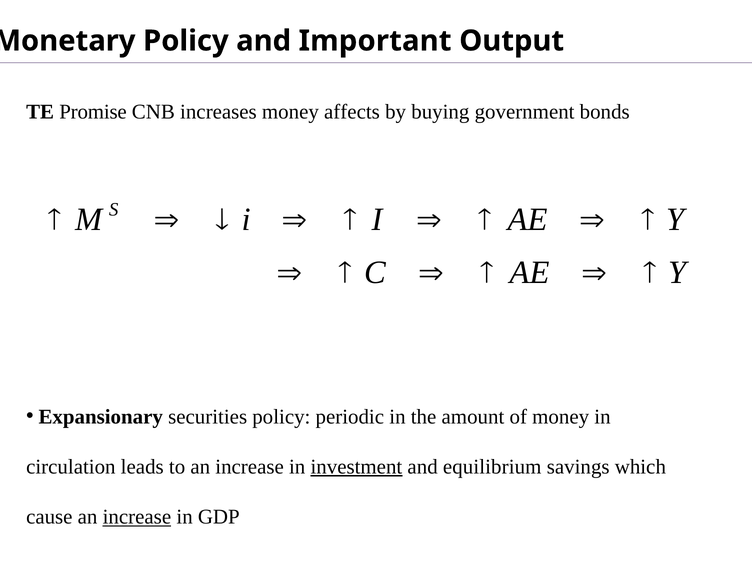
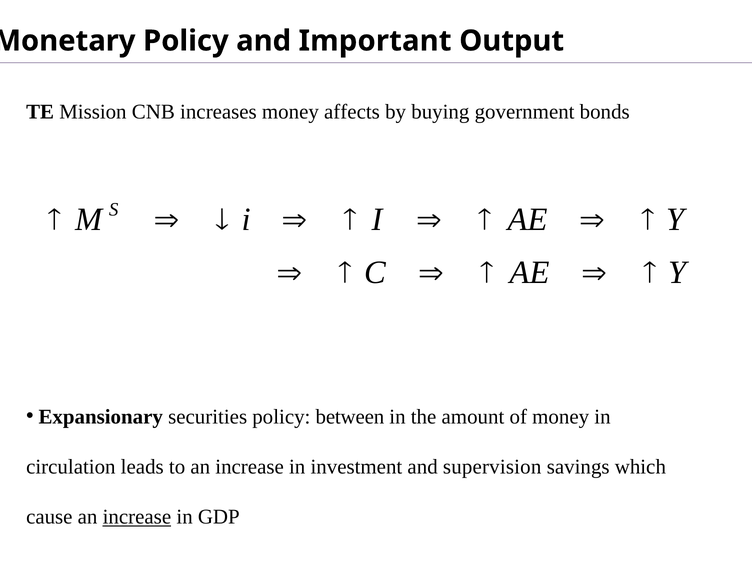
Promise: Promise -> Mission
periodic: periodic -> between
investment underline: present -> none
equilibrium: equilibrium -> supervision
